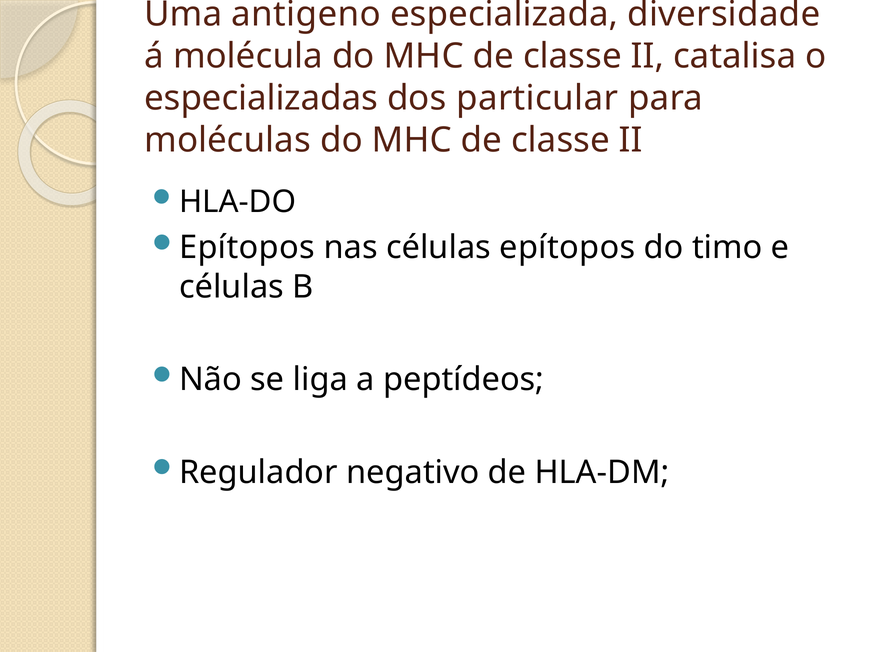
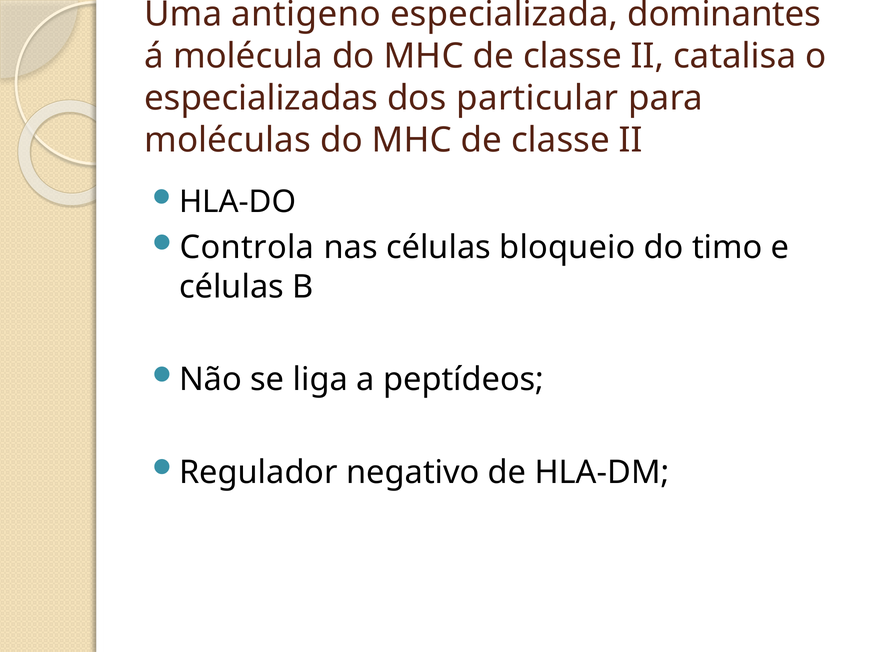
diversidade: diversidade -> dominantes
Epítopos at (247, 248): Epítopos -> Controla
células epítopos: epítopos -> bloqueio
